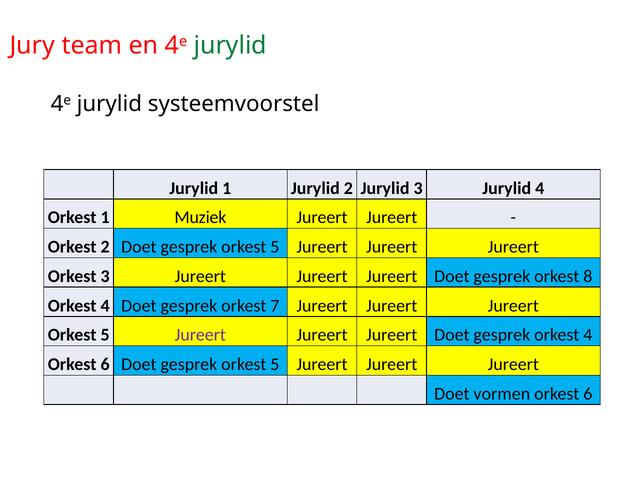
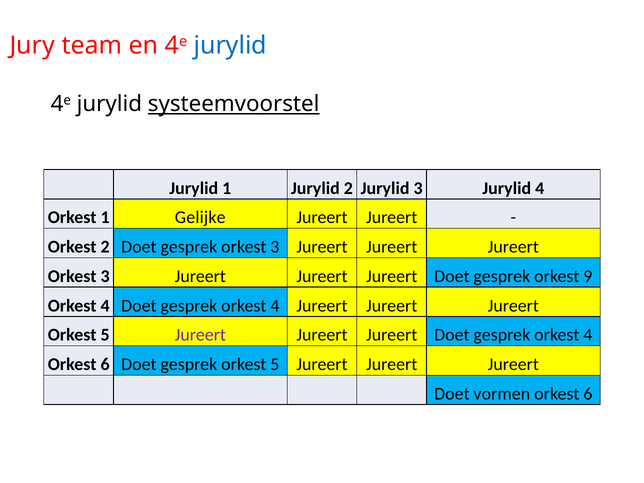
jurylid at (230, 46) colour: green -> blue
systeemvoorstel underline: none -> present
Muziek: Muziek -> Gelijke
5 at (275, 247): 5 -> 3
8: 8 -> 9
7 at (275, 306): 7 -> 4
